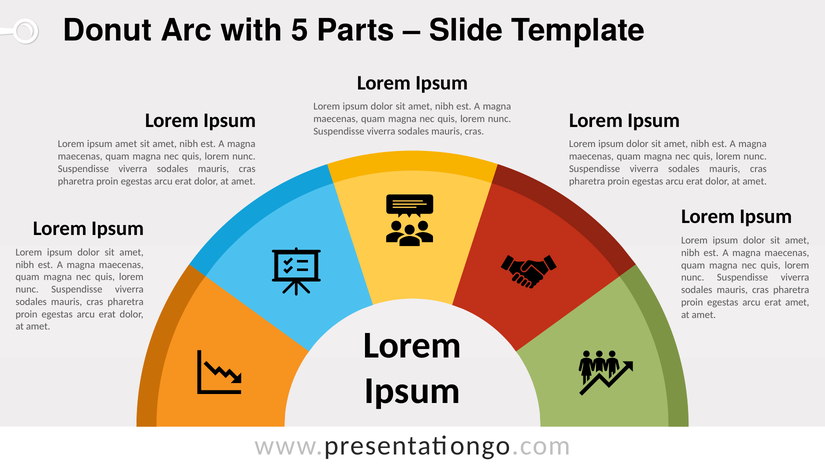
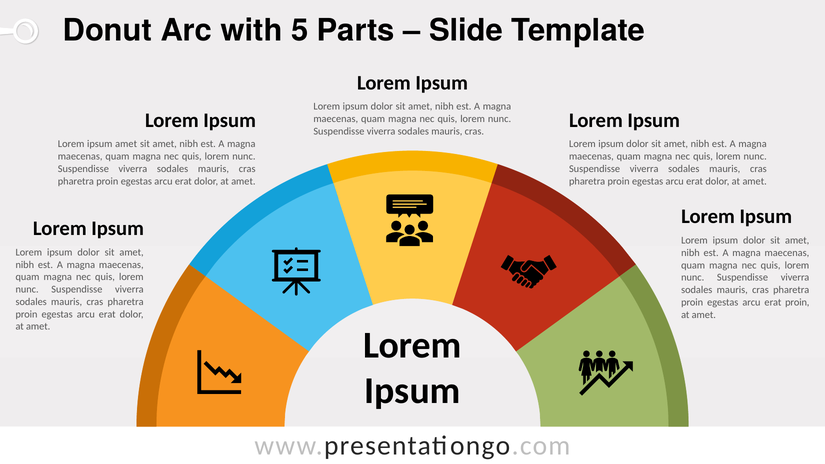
erat amet: amet -> proin
